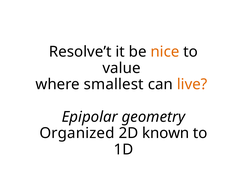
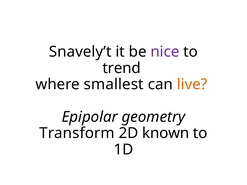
Resolve’t: Resolve’t -> Snavely’t
nice colour: orange -> purple
value: value -> trend
Organized: Organized -> Transform
